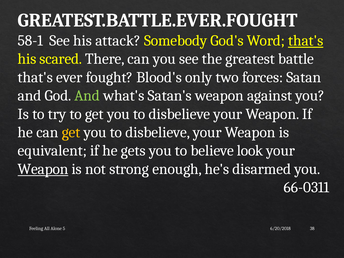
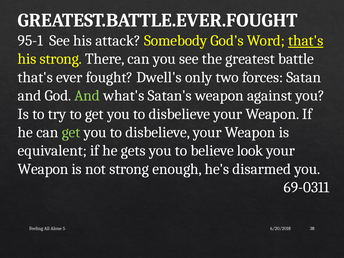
58-1: 58-1 -> 95-1
his scared: scared -> strong
Blood's: Blood's -> Dwell's
get at (71, 132) colour: yellow -> light green
Weapon at (43, 169) underline: present -> none
66-0311: 66-0311 -> 69-0311
